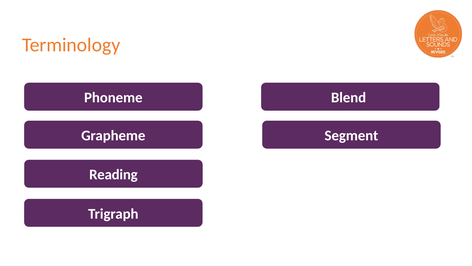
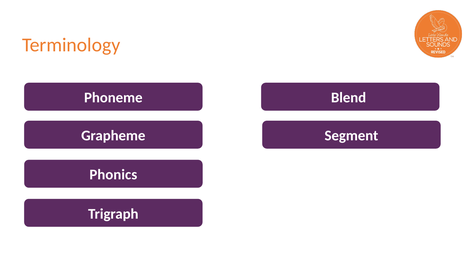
Reading: Reading -> Phonics
